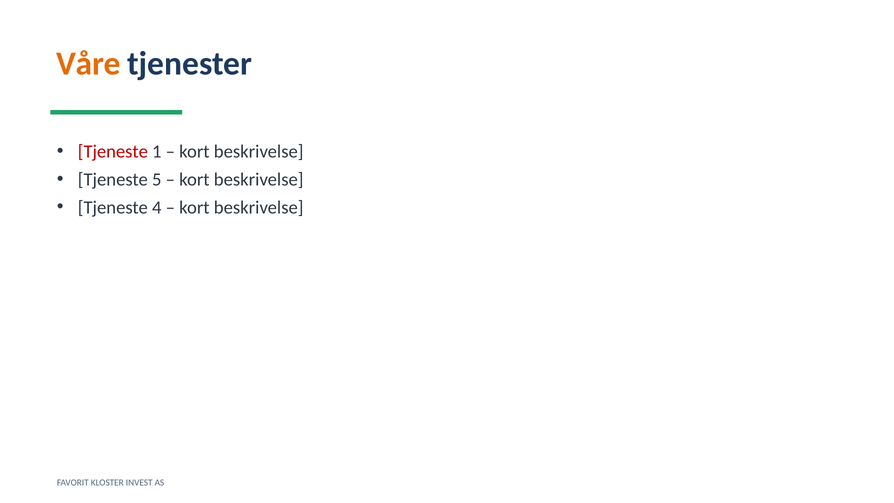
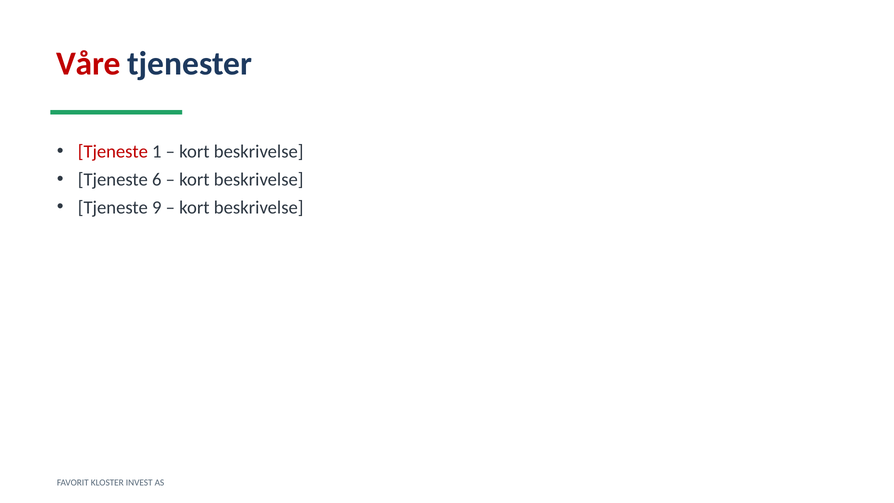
Våre colour: orange -> red
5: 5 -> 6
4: 4 -> 9
